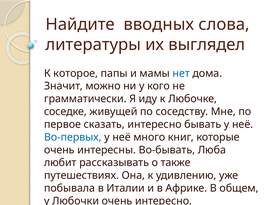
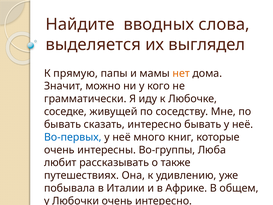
литературы: литературы -> выделяется
которое: которое -> прямую
нет colour: blue -> orange
первое at (63, 124): первое -> бывать
Во-бывать: Во-бывать -> Во-группы
